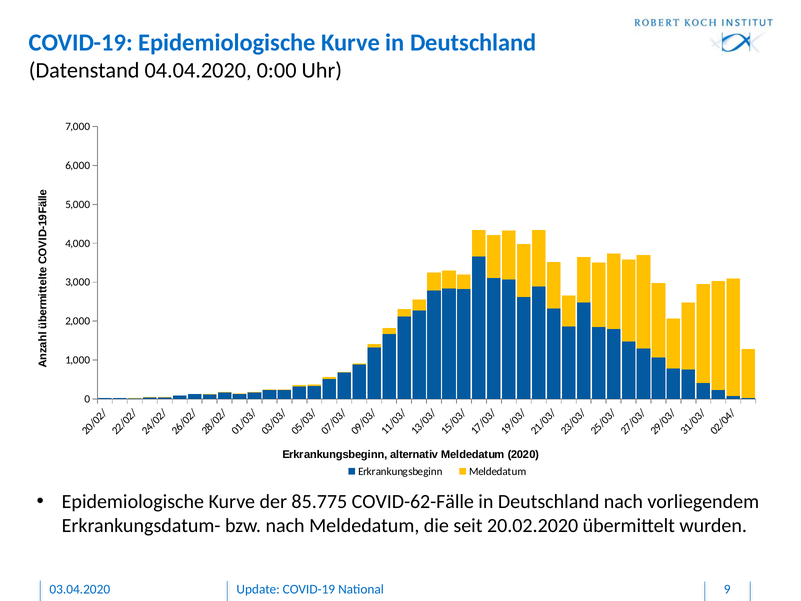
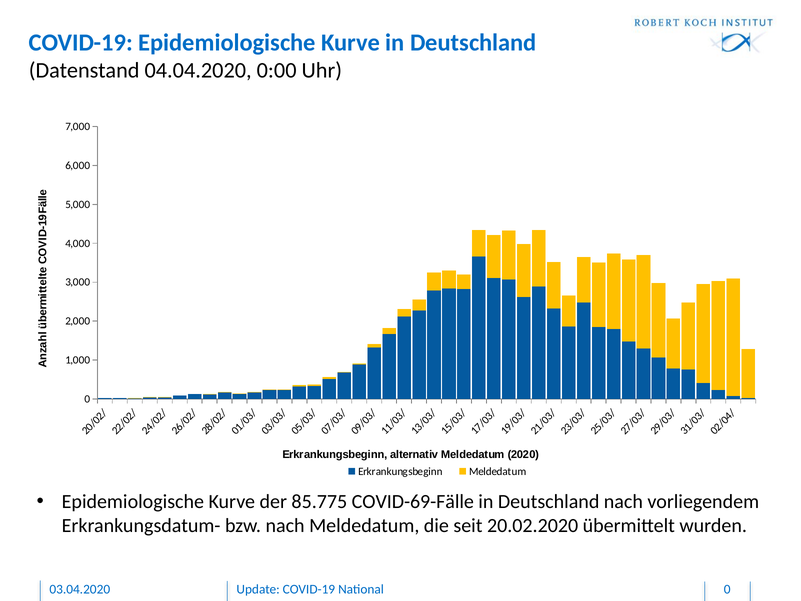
COVID-62-Fälle: COVID-62-Fälle -> COVID-69-Fälle
National 9: 9 -> 0
